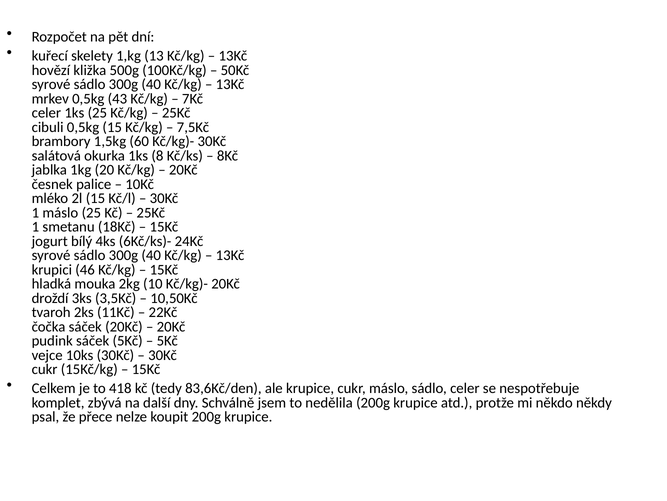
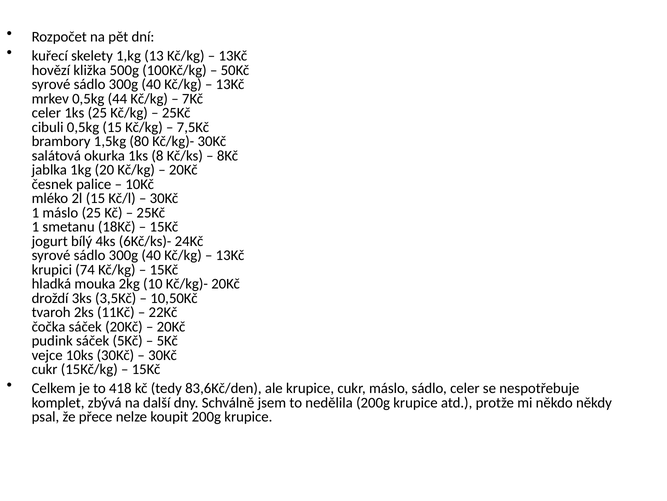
43: 43 -> 44
60: 60 -> 80
46: 46 -> 74
